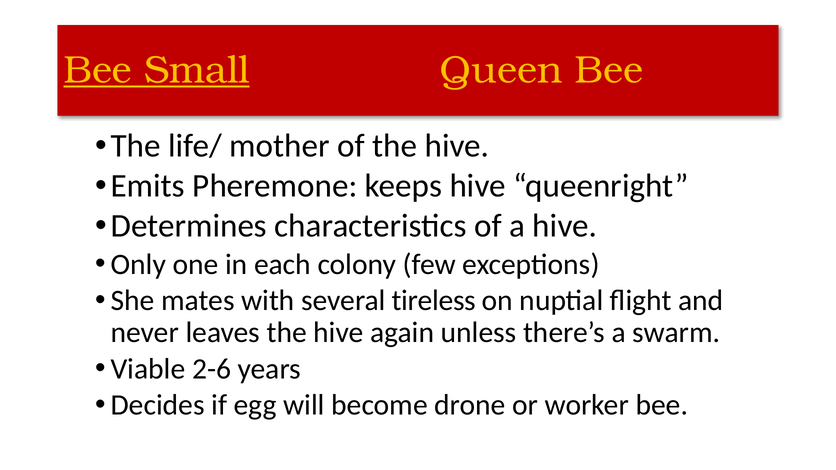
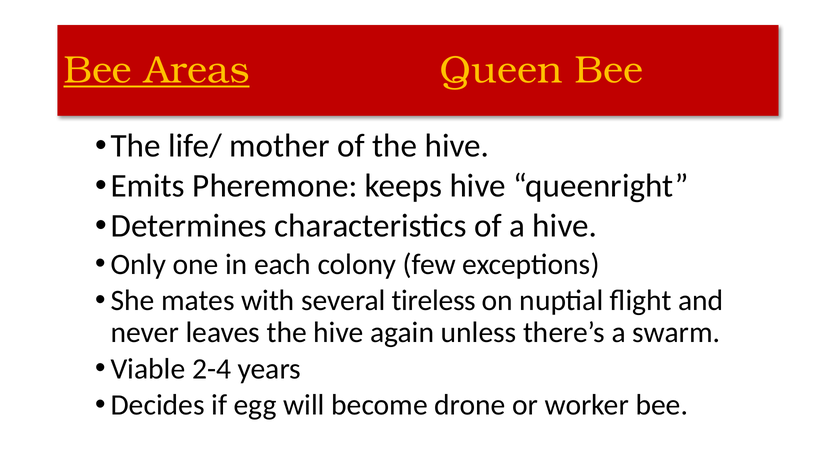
Small: Small -> Areas
2-6: 2-6 -> 2-4
